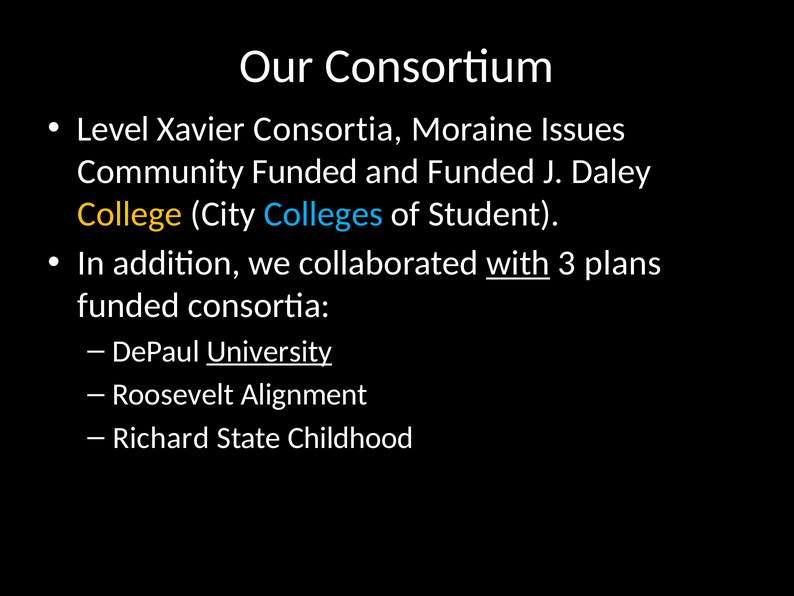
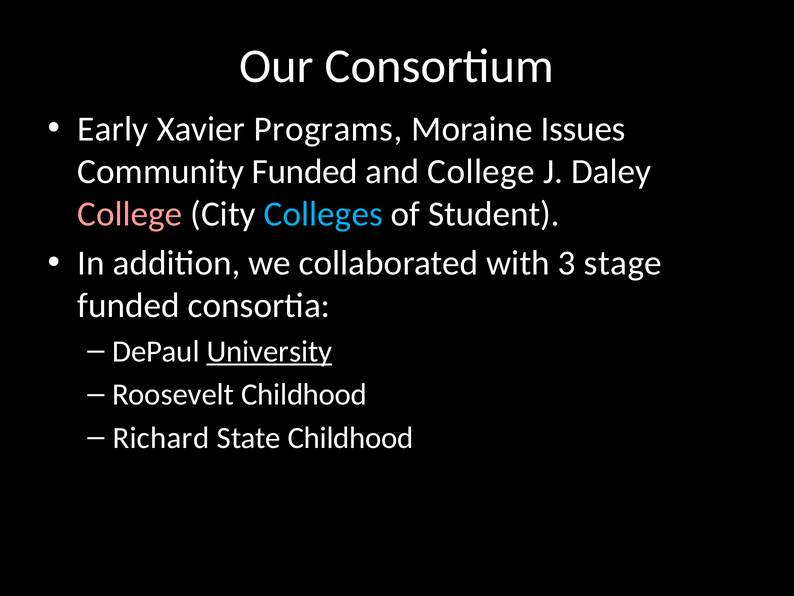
Level: Level -> Early
Xavier Consortia: Consortia -> Programs
and Funded: Funded -> College
College at (130, 214) colour: yellow -> pink
with underline: present -> none
plans: plans -> stage
Roosevelt Alignment: Alignment -> Childhood
